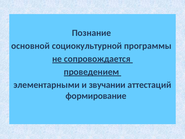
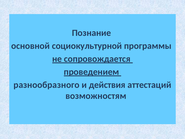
элементарными: элементарными -> разнообразного
звучании: звучании -> действия
формирование: формирование -> возможностям
